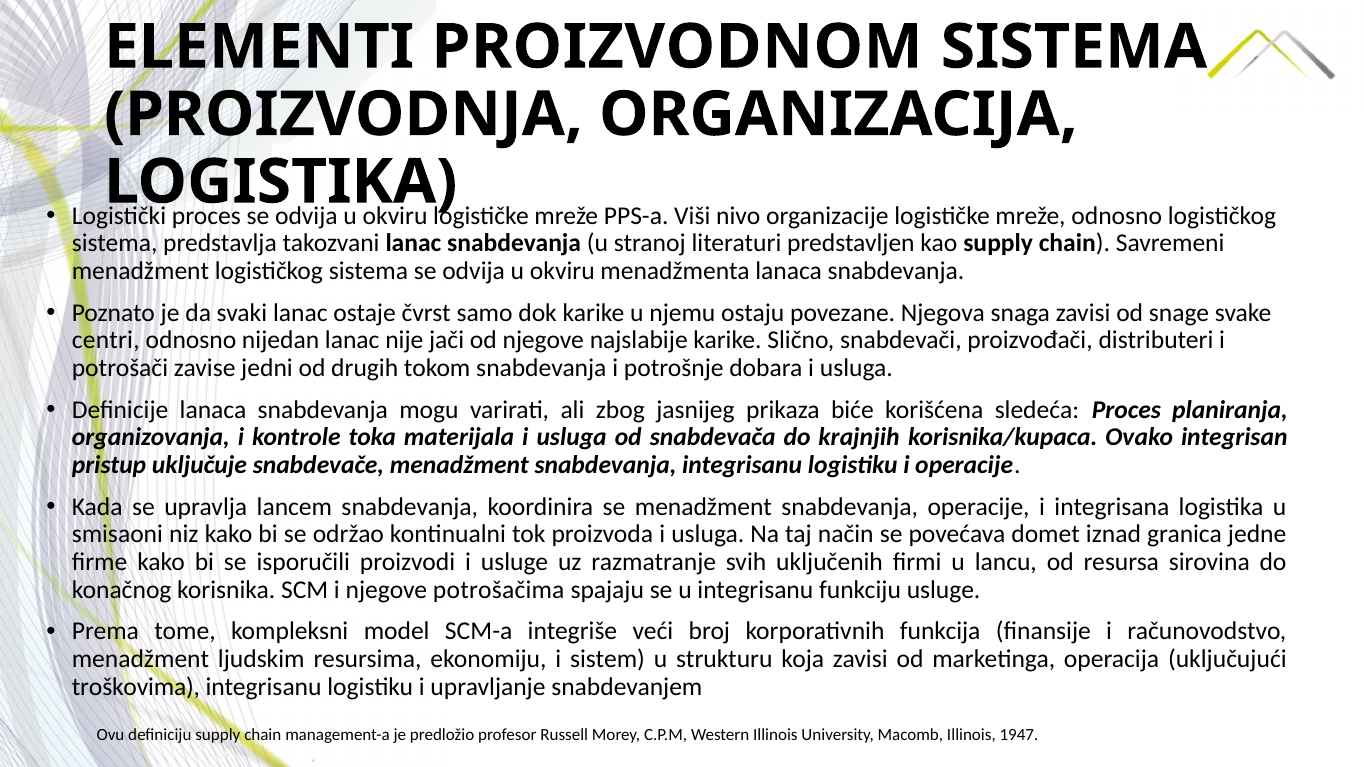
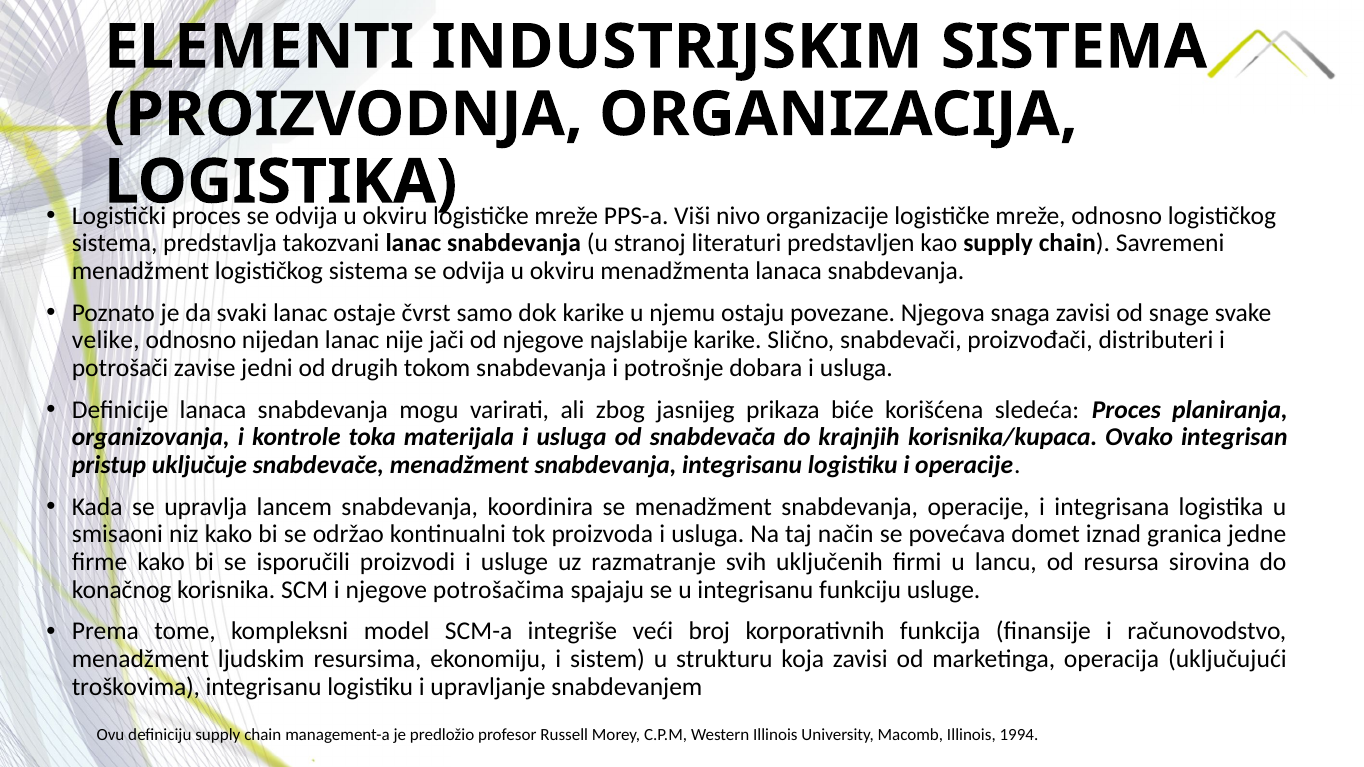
PROIZVODNOM: PROIZVODNOM -> INDUSTRIJSKIM
centri: centri -> velike
1947: 1947 -> 1994
